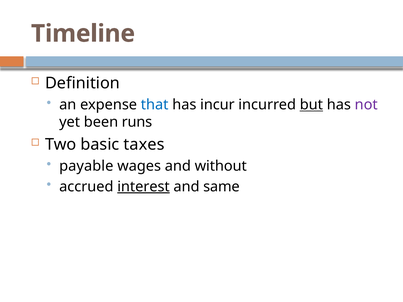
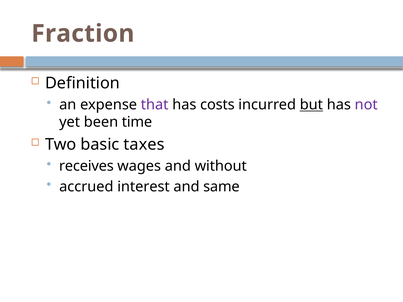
Timeline: Timeline -> Fraction
that colour: blue -> purple
incur: incur -> costs
runs: runs -> time
payable: payable -> receives
interest underline: present -> none
